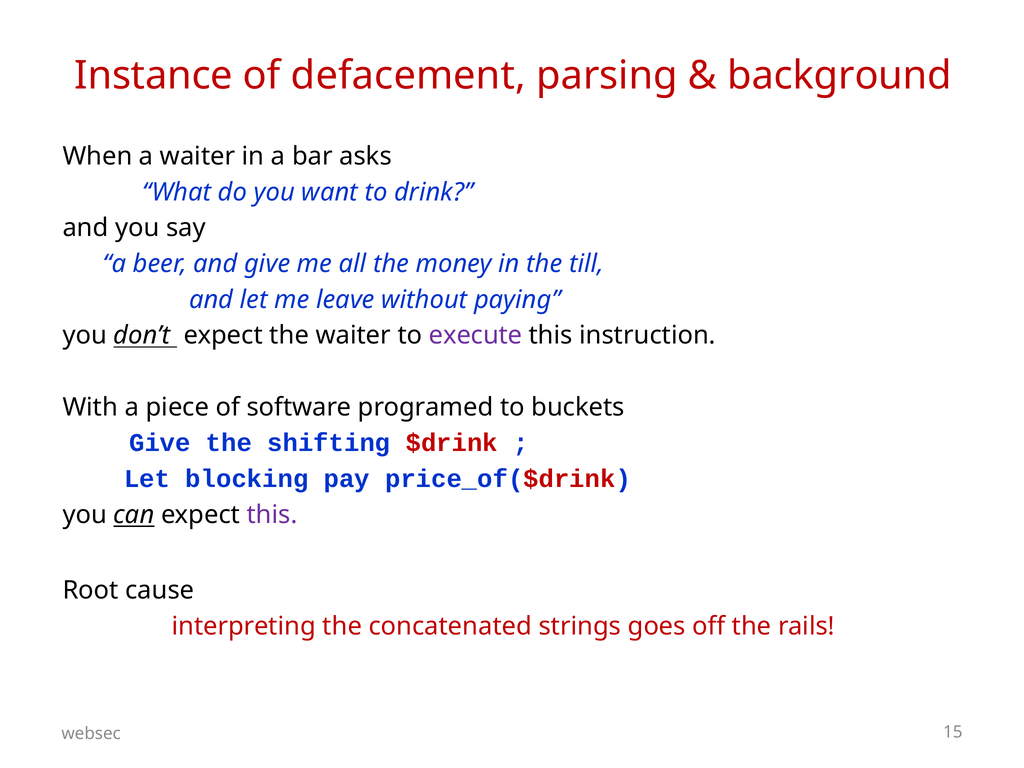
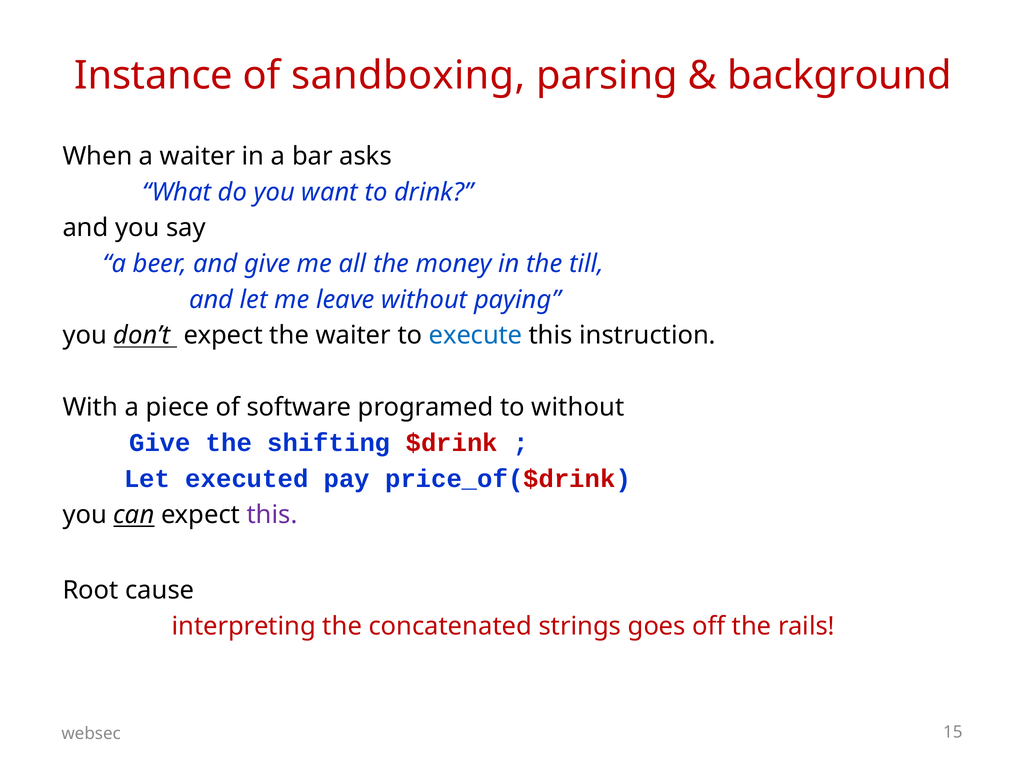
defacement: defacement -> sandboxing
execute colour: purple -> blue
to buckets: buckets -> without
blocking: blocking -> executed
